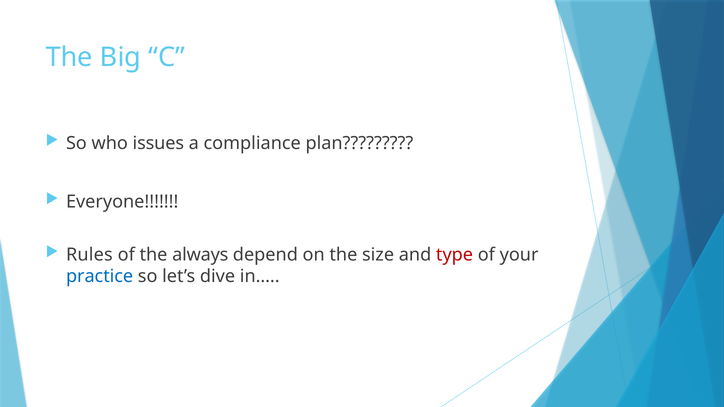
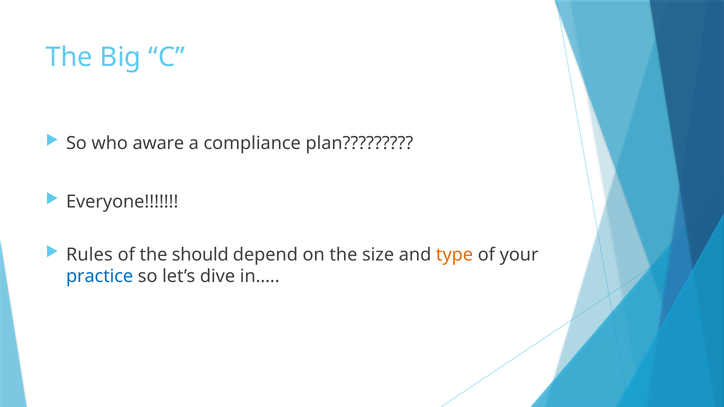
issues: issues -> aware
always: always -> should
type colour: red -> orange
